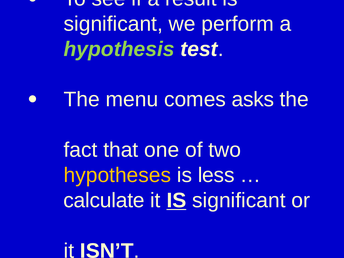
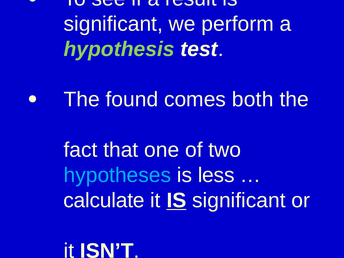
menu: menu -> found
asks: asks -> both
hypotheses colour: yellow -> light blue
